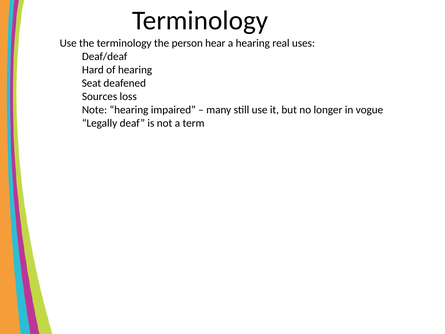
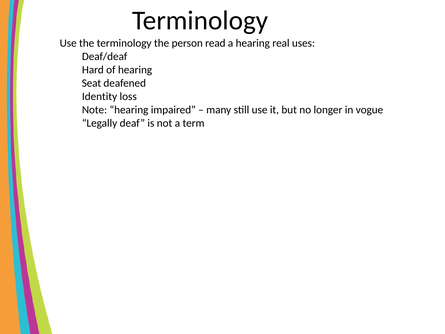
hear: hear -> read
Sources: Sources -> Identity
